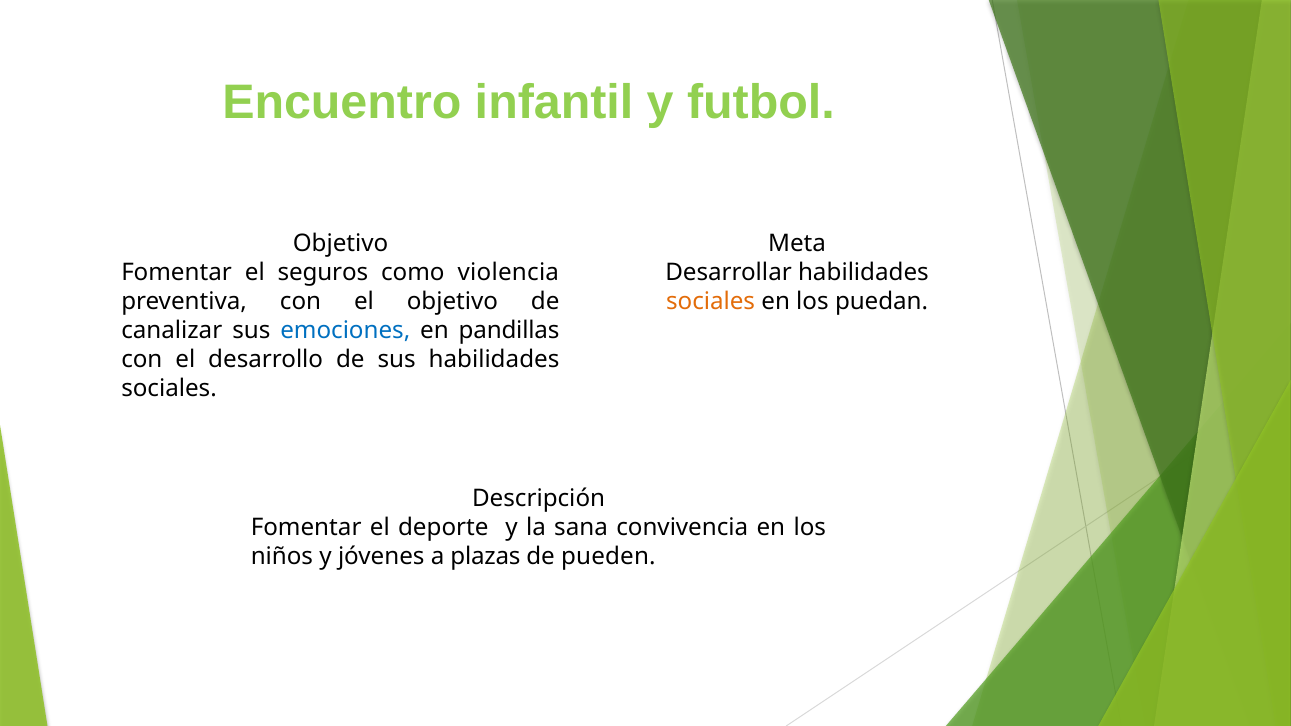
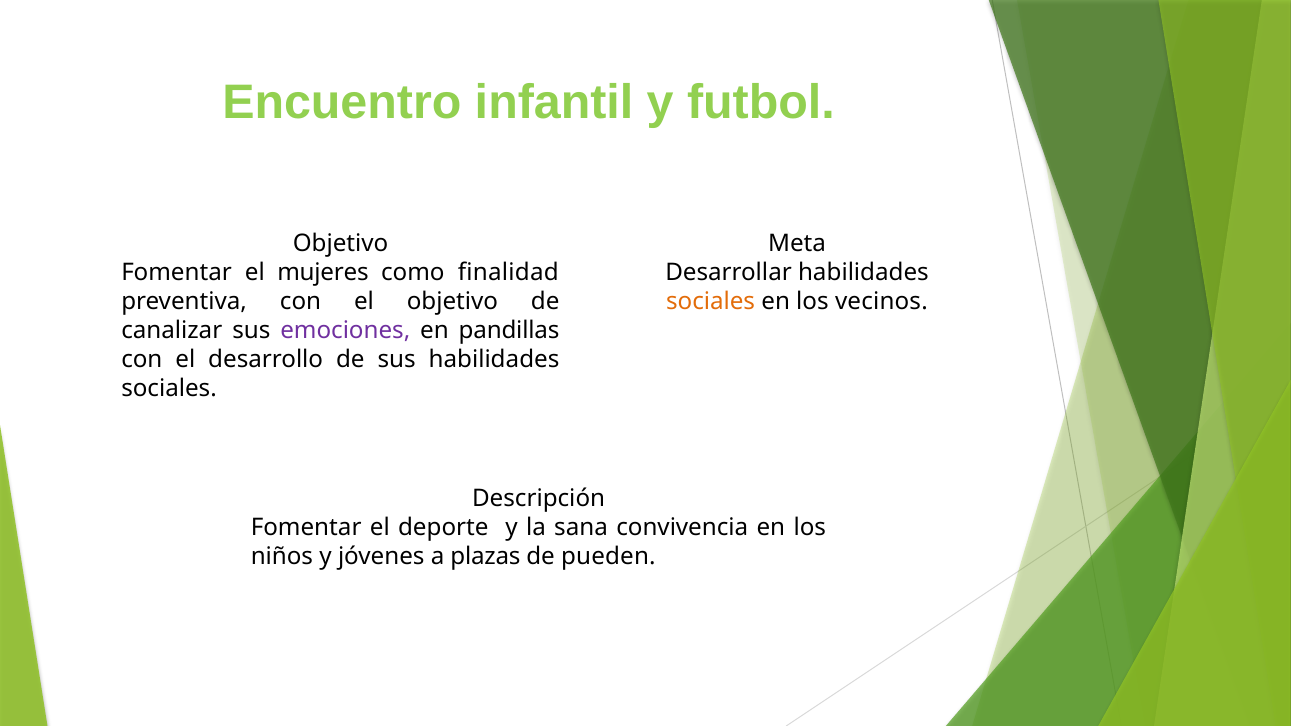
seguros: seguros -> mujeres
violencia: violencia -> finalidad
puedan: puedan -> vecinos
emociones colour: blue -> purple
